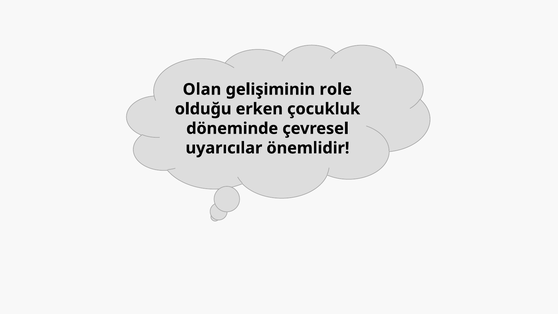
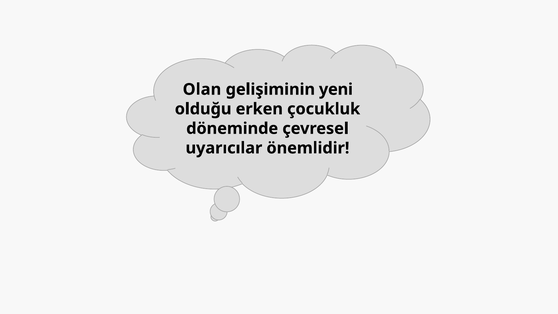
role: role -> yeni
